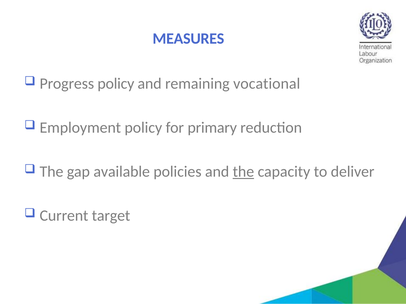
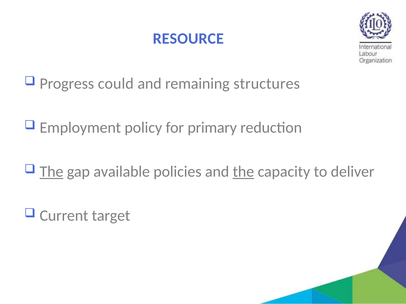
MEASURES: MEASURES -> RESOURCE
Progress policy: policy -> could
vocational: vocational -> structures
The at (51, 172) underline: none -> present
